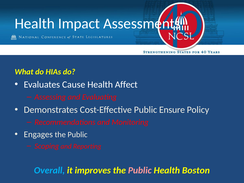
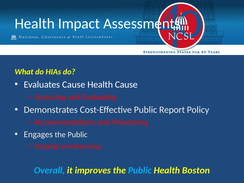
Health Affect: Affect -> Cause
Ensure: Ensure -> Report
Public at (140, 170) colour: pink -> light blue
